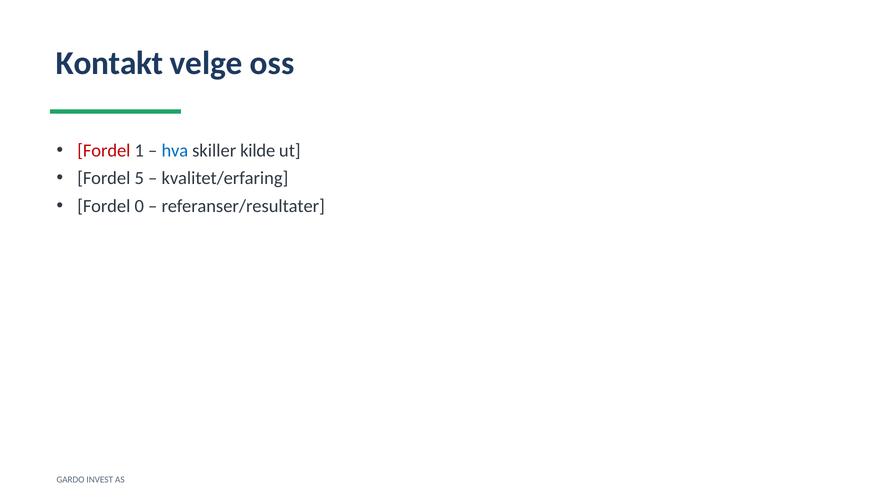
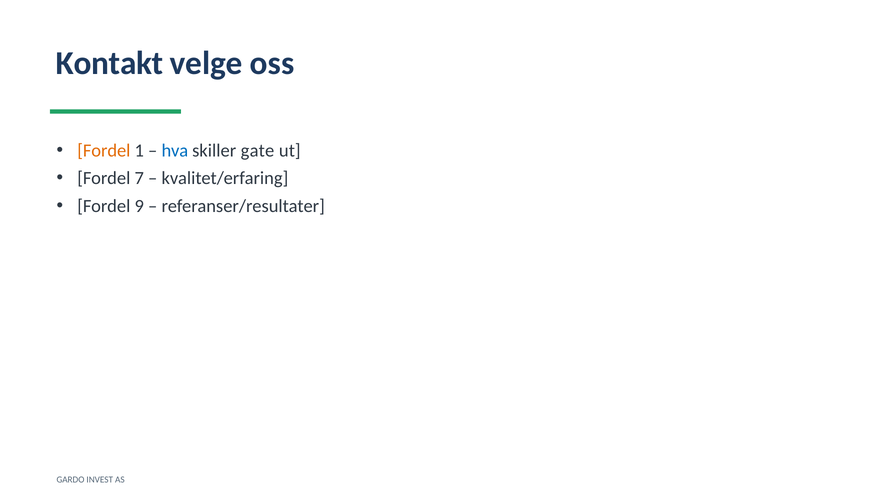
Fordel at (104, 150) colour: red -> orange
kilde: kilde -> gate
5: 5 -> 7
0: 0 -> 9
